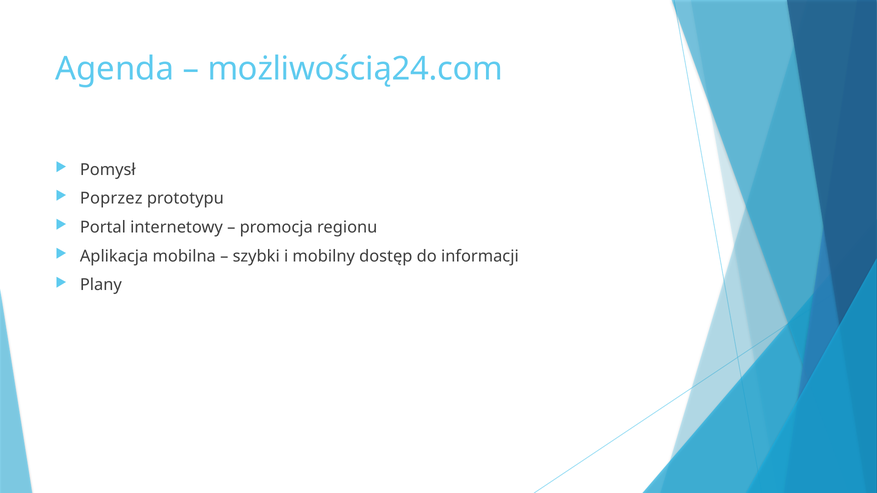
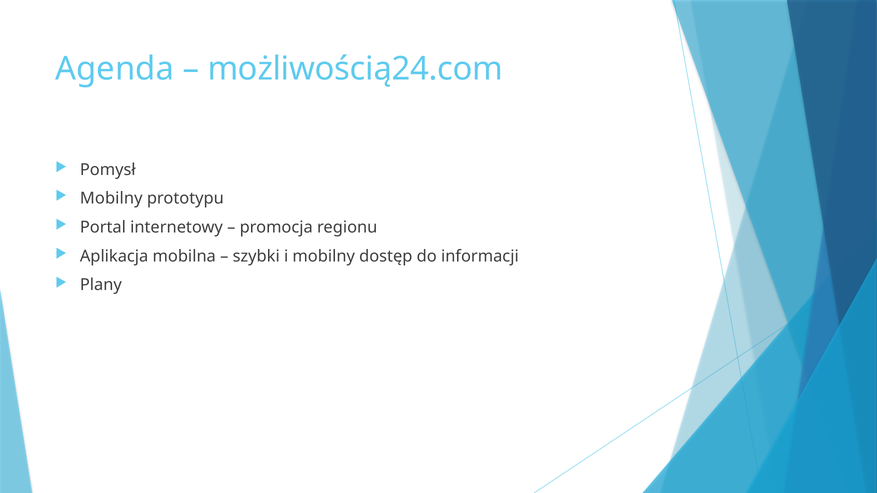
Poprzez at (111, 199): Poprzez -> Mobilny
